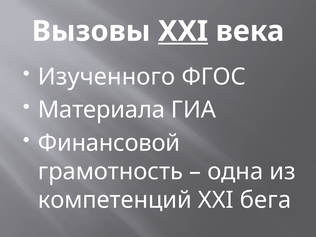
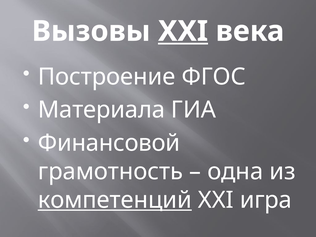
Изученного: Изученного -> Построение
компетенций underline: none -> present
бега: бега -> игра
